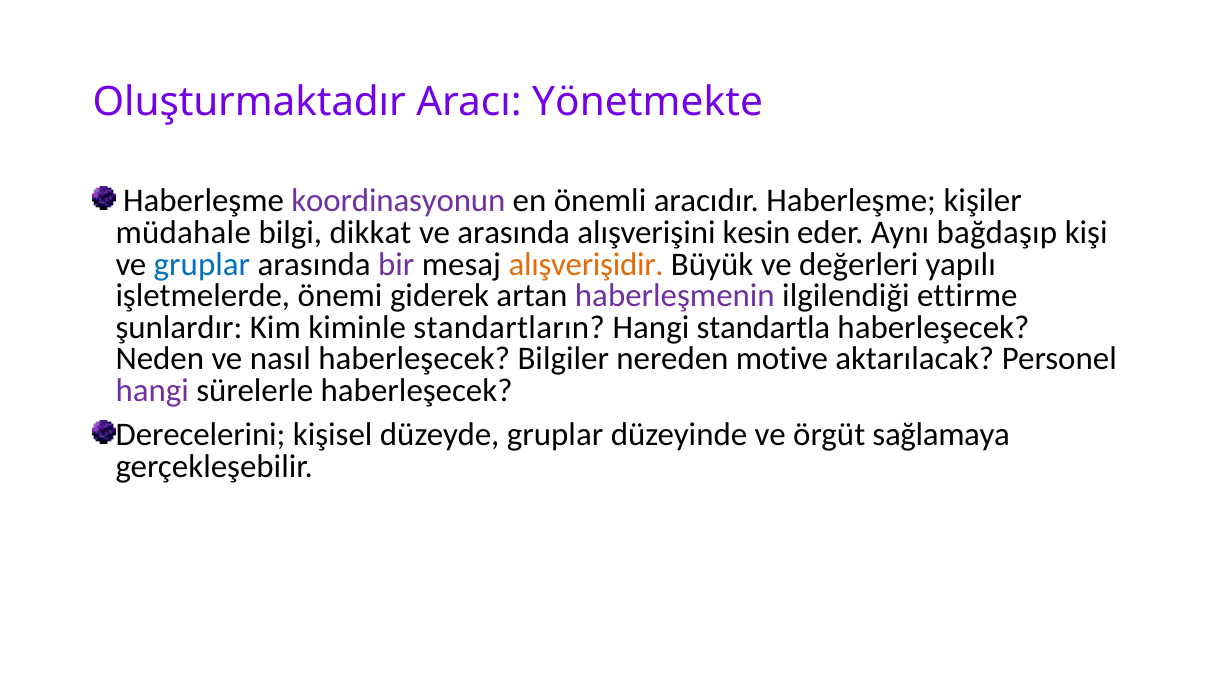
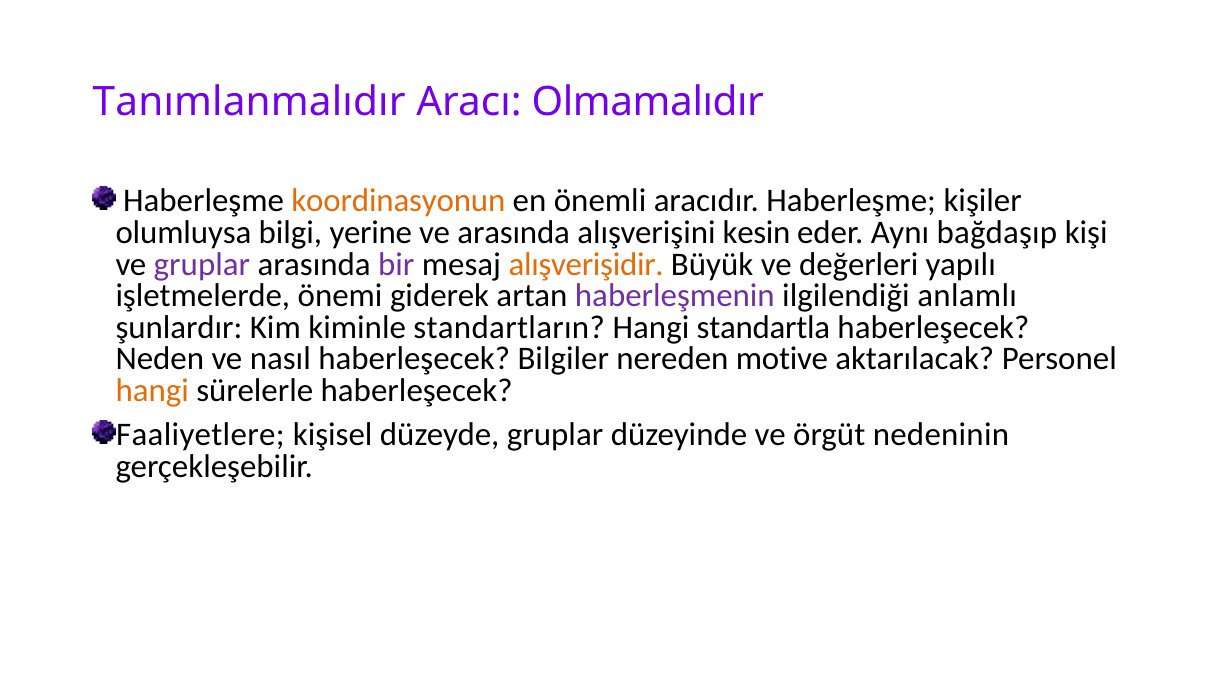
Oluşturmaktadır: Oluşturmaktadır -> Tanımlanmalıdır
Yönetmekte: Yönetmekte -> Olmamalıdır
koordinasyonun colour: purple -> orange
müdahale: müdahale -> olumluysa
dikkat: dikkat -> yerine
gruplar at (202, 264) colour: blue -> purple
ettirme: ettirme -> anlamlı
hangi at (152, 391) colour: purple -> orange
Derecelerini: Derecelerini -> Faaliyetlere
sağlamaya: sağlamaya -> nedeninin
